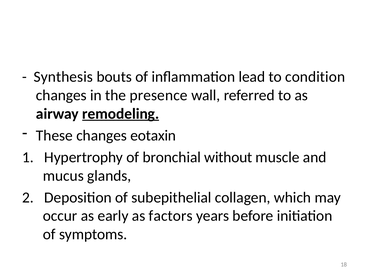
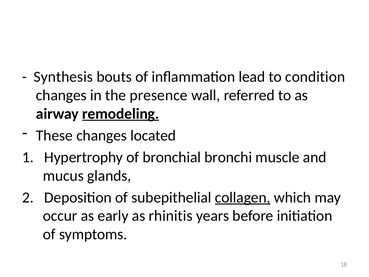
eotaxin: eotaxin -> located
without: without -> bronchi
collagen underline: none -> present
factors: factors -> rhinitis
